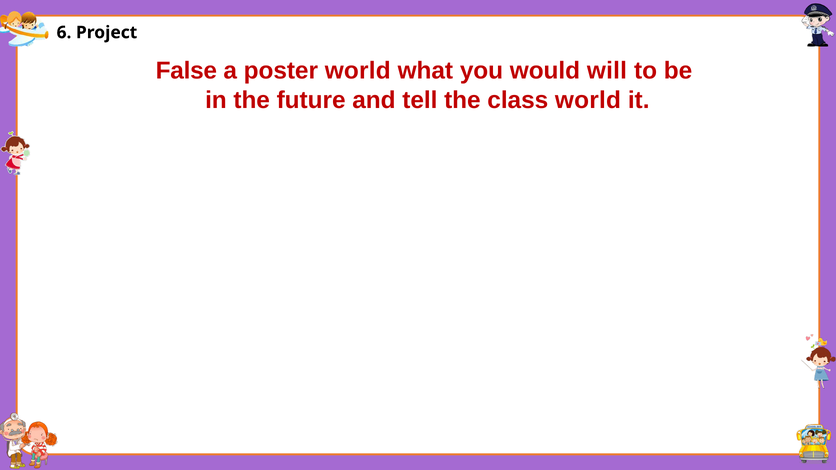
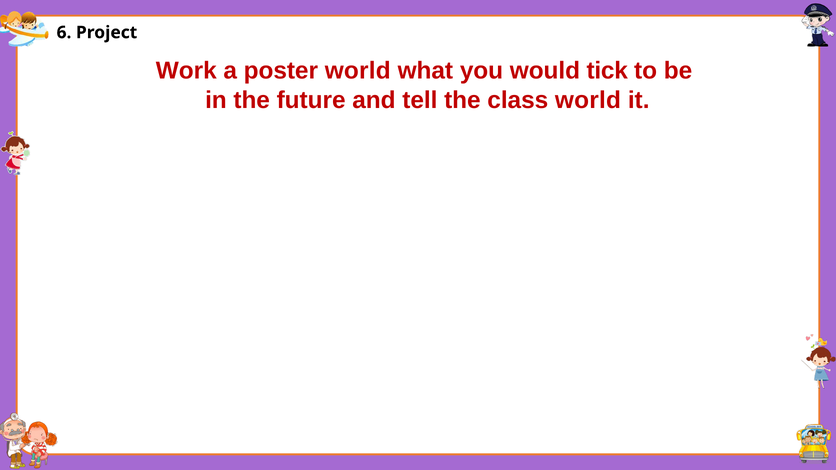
False: False -> Work
will: will -> tick
